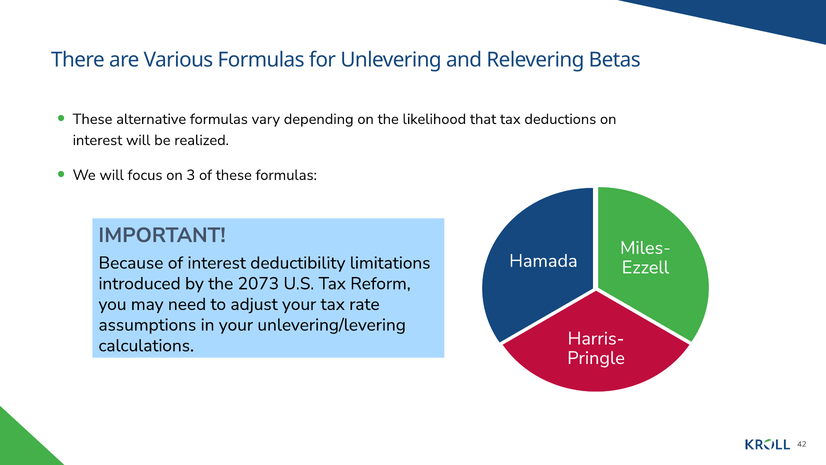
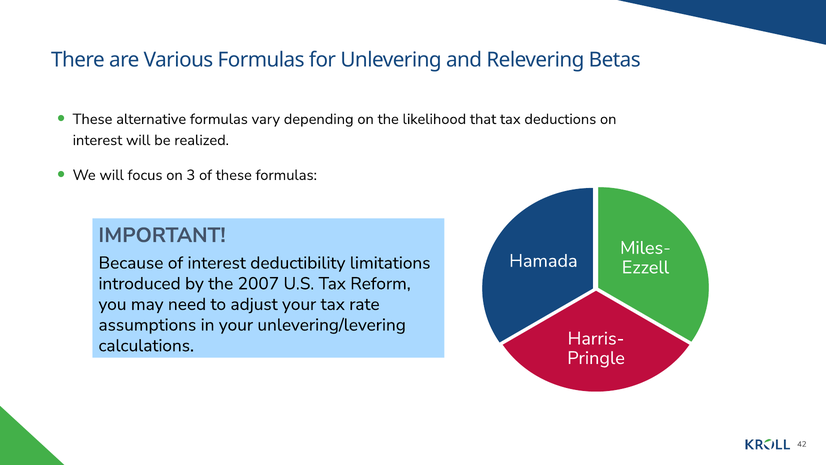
2073: 2073 -> 2007
